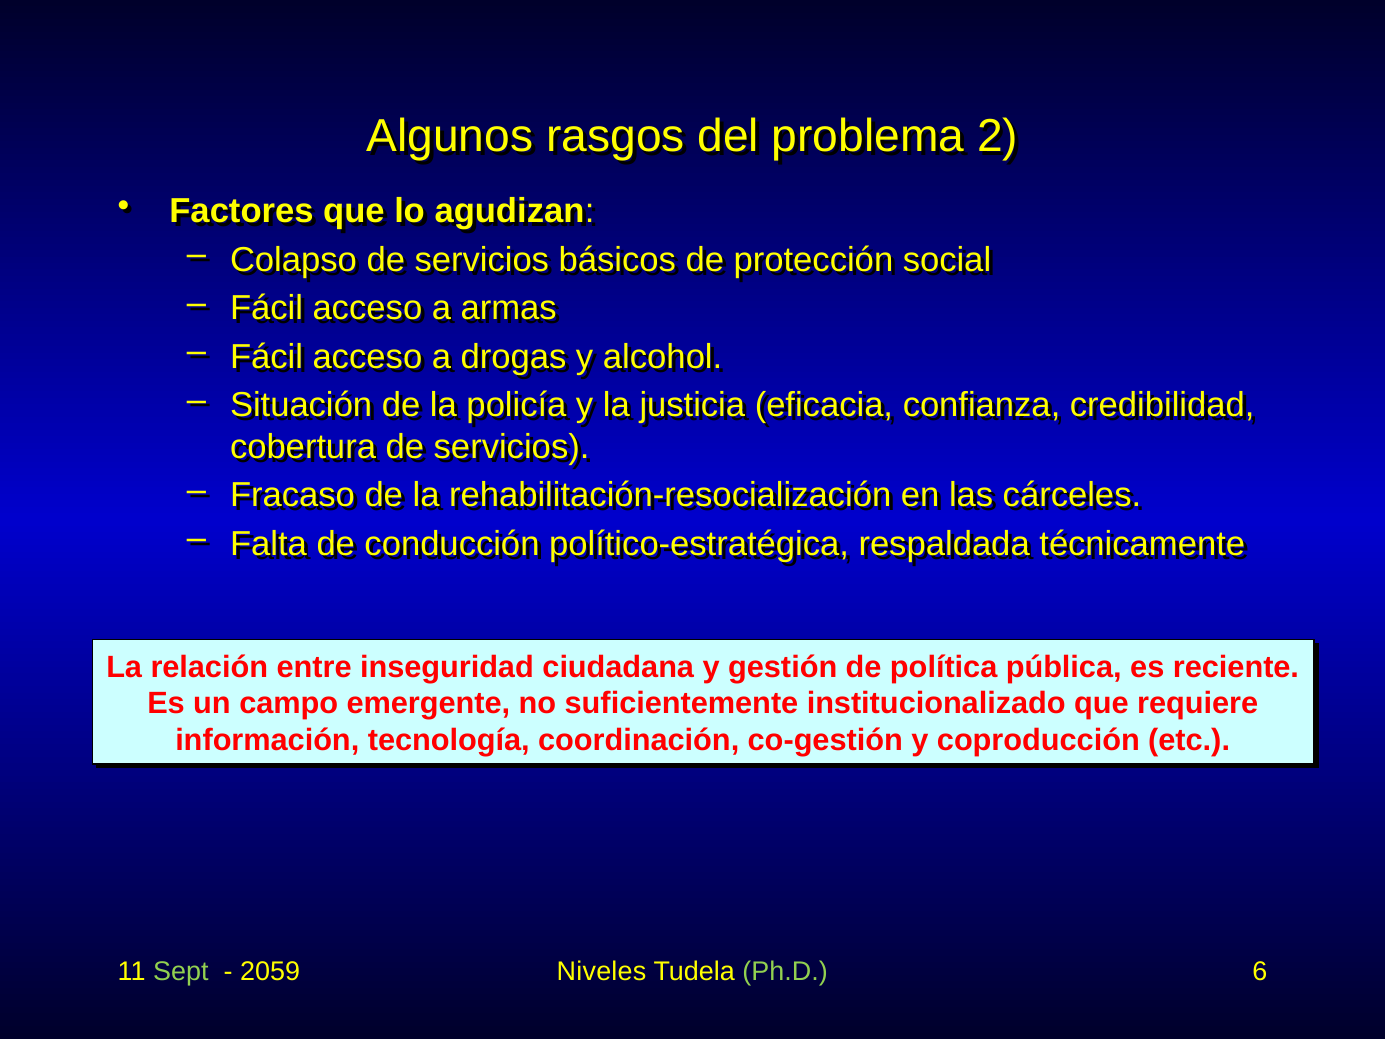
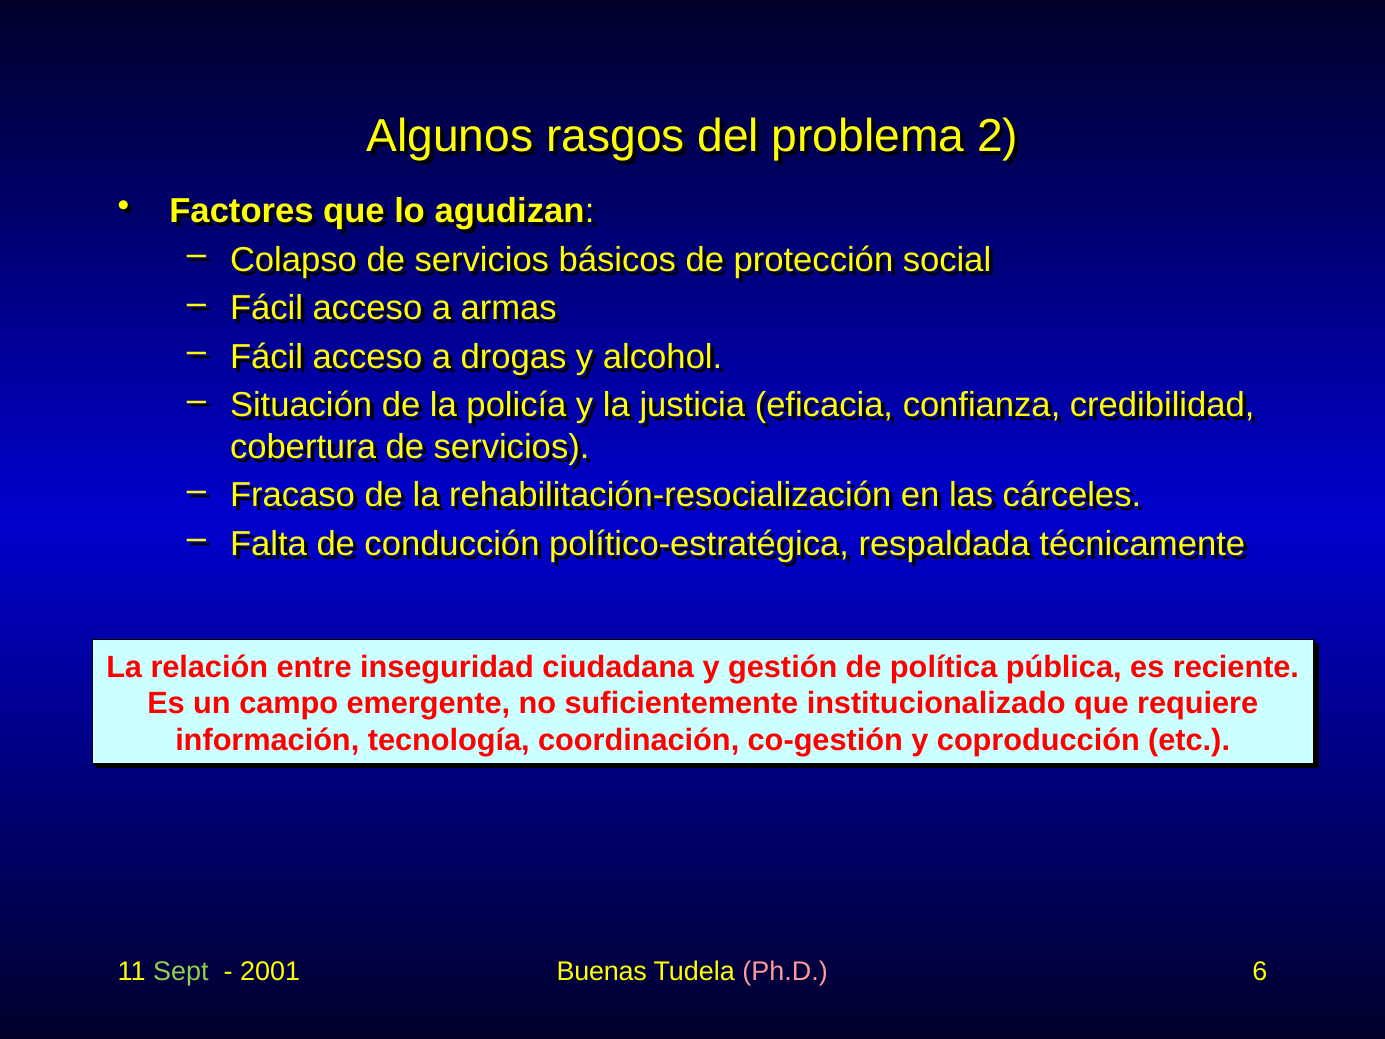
2059: 2059 -> 2001
Niveles: Niveles -> Buenas
Ph.D colour: light green -> pink
